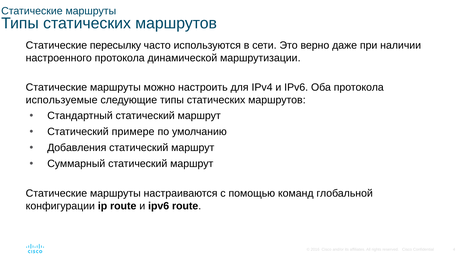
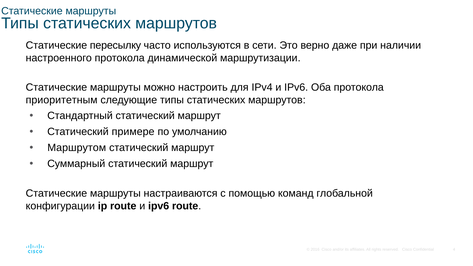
используемые: используемые -> приоритетным
Добавления: Добавления -> Маршрутом
